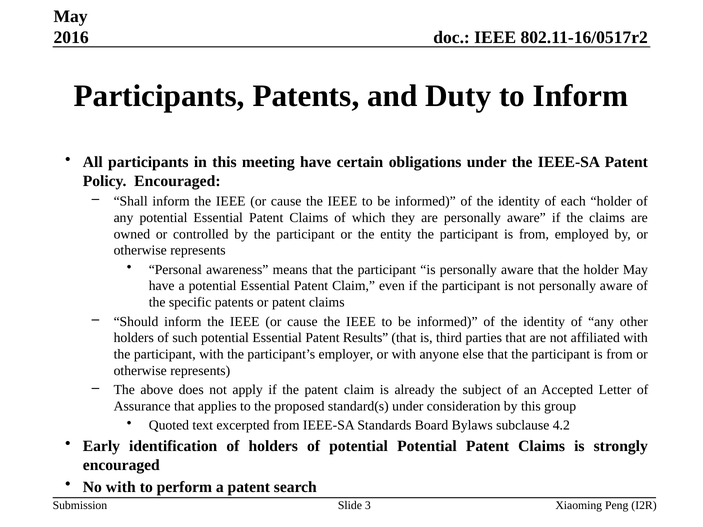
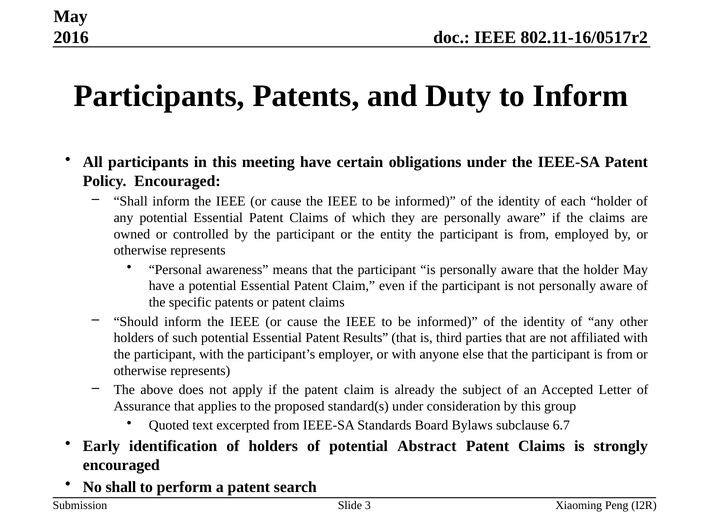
4.2: 4.2 -> 6.7
potential Potential: Potential -> Abstract
No with: with -> shall
